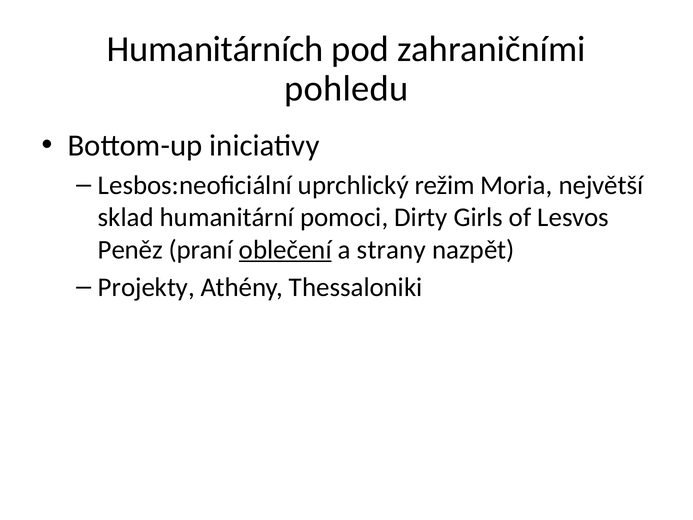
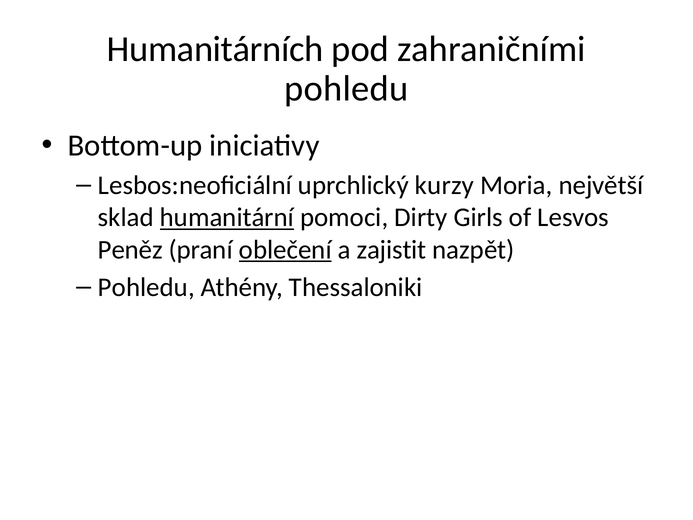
režim: režim -> kurzy
humanitární underline: none -> present
strany: strany -> zajistit
Projekty at (146, 287): Projekty -> Pohledu
